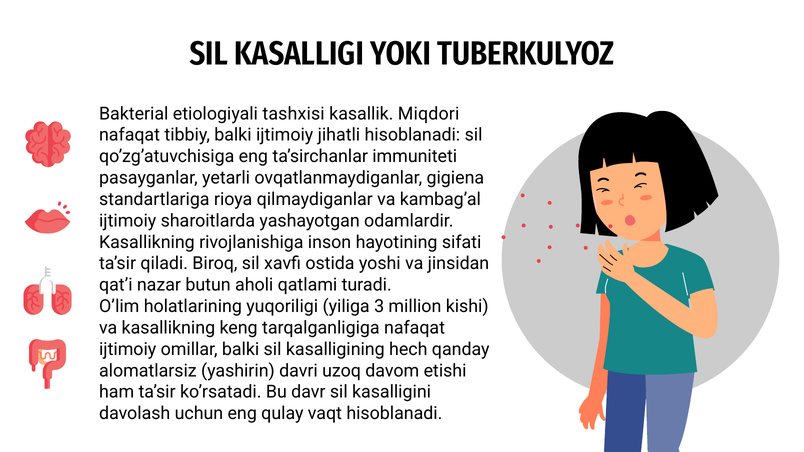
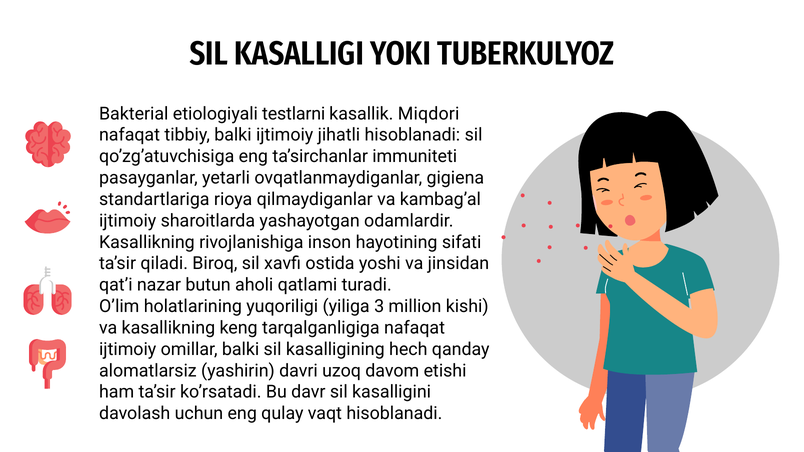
tashxisi: tashxisi -> testlarni
